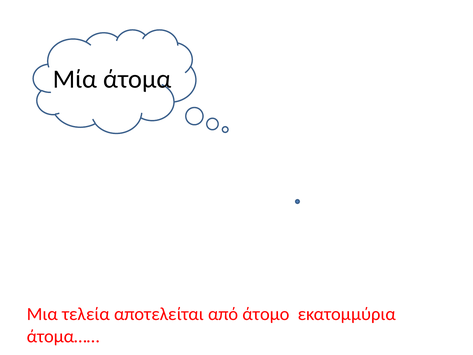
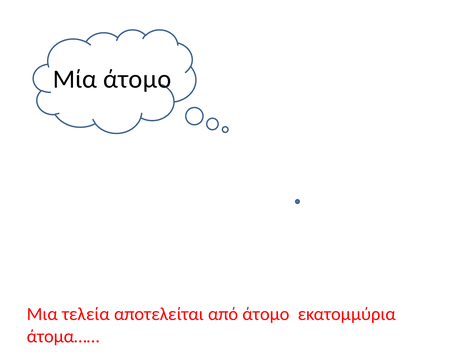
Μία άτομα: άτομα -> άτομο
